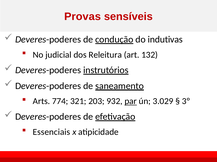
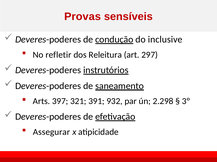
indutivas: indutivas -> inclusive
judicial: judicial -> refletir
132: 132 -> 297
774: 774 -> 397
203: 203 -> 391
par underline: present -> none
3.029: 3.029 -> 2.298
Essenciais: Essenciais -> Assegurar
